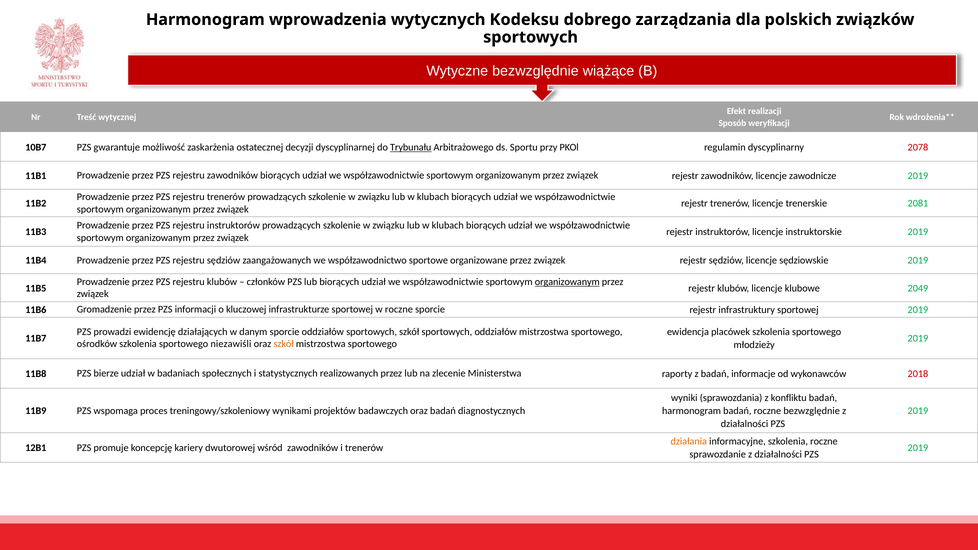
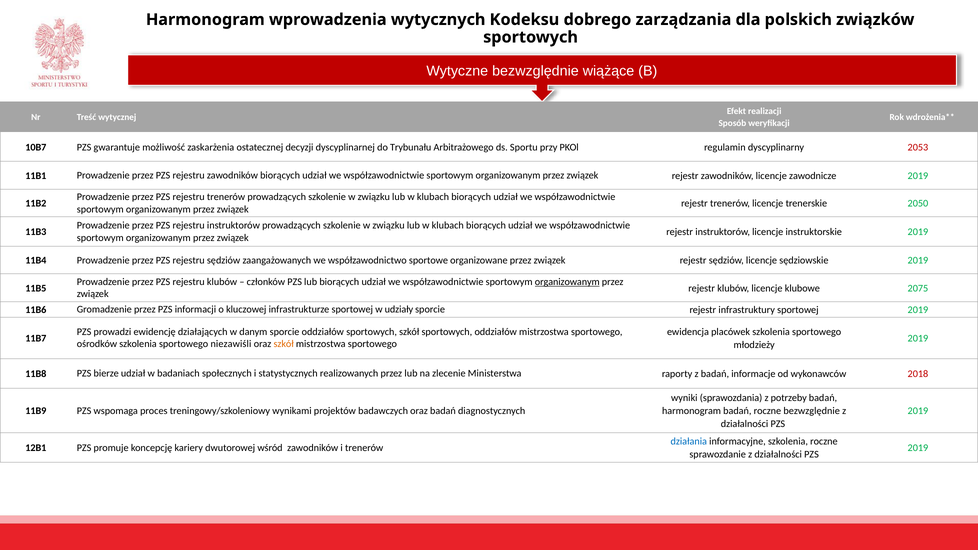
Trybunału underline: present -> none
2078: 2078 -> 2053
2081: 2081 -> 2050
2049: 2049 -> 2075
w roczne: roczne -> udziały
konfliktu: konfliktu -> potrzeby
działania colour: orange -> blue
